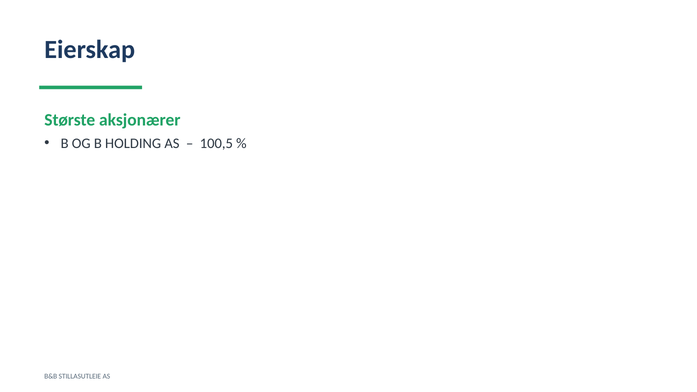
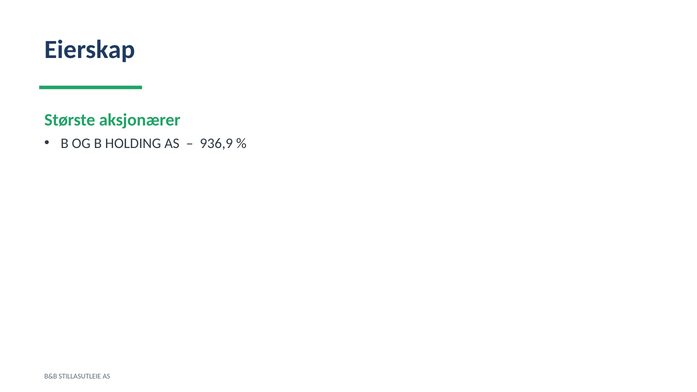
100,5: 100,5 -> 936,9
